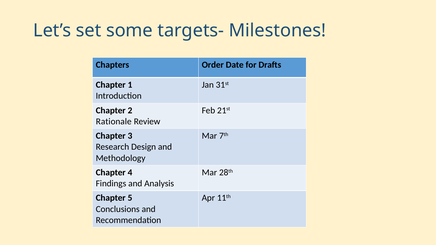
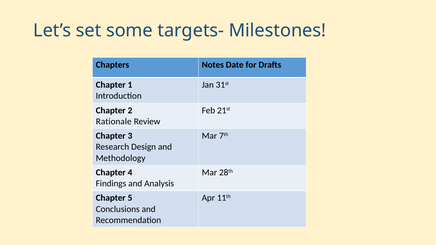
Order: Order -> Notes
